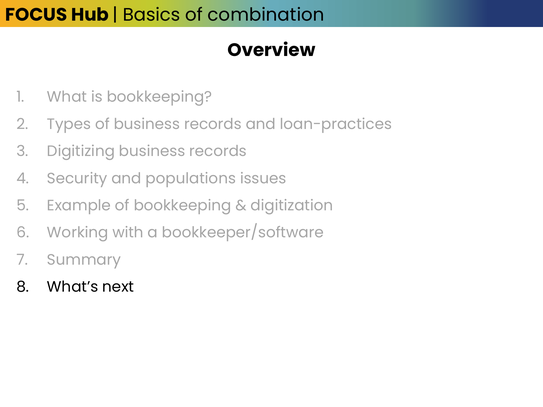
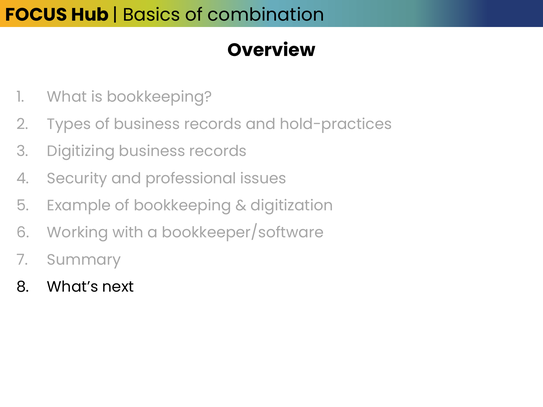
loan-practices: loan-practices -> hold-practices
populations: populations -> professional
